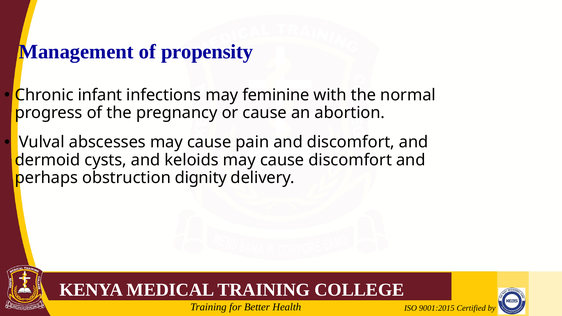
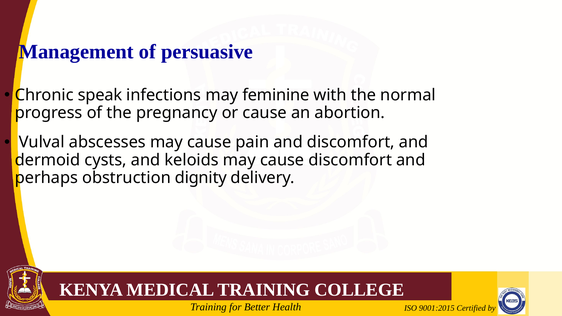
propensity: propensity -> persuasive
infant: infant -> speak
